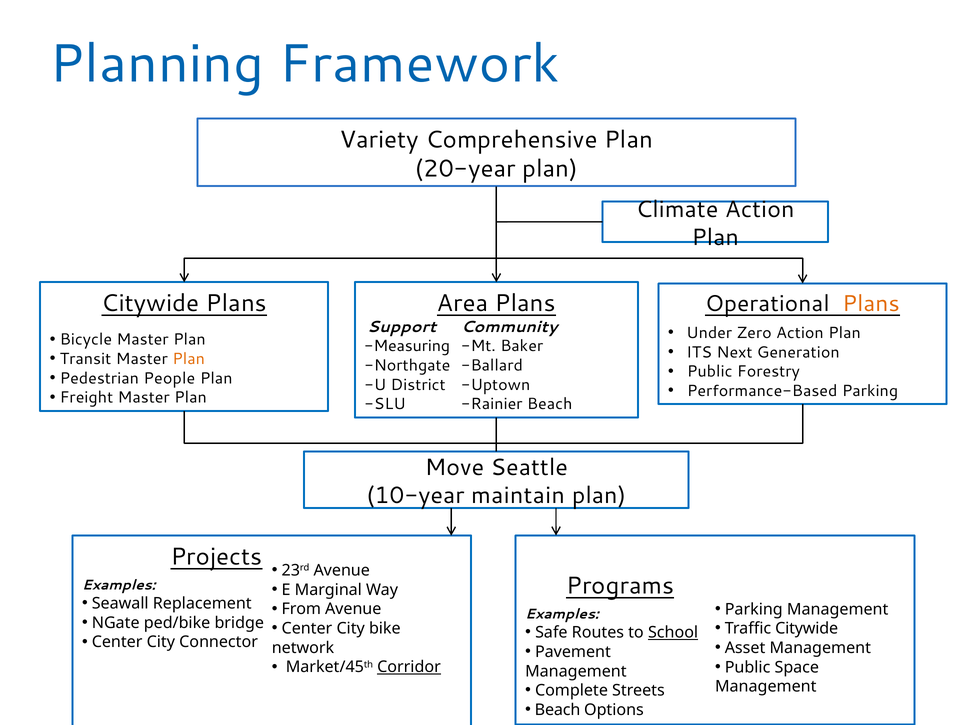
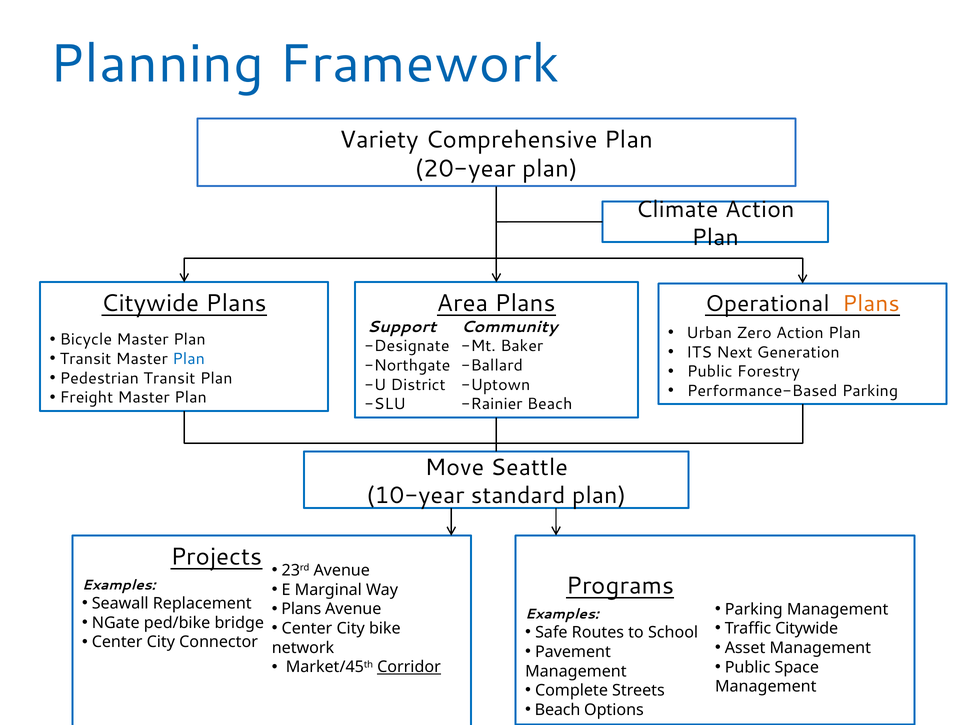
Under: Under -> Urban
Measuring: Measuring -> Designate
Plan at (189, 359) colour: orange -> blue
Pedestrian People: People -> Transit
maintain: maintain -> standard
From at (301, 609): From -> Plans
School underline: present -> none
